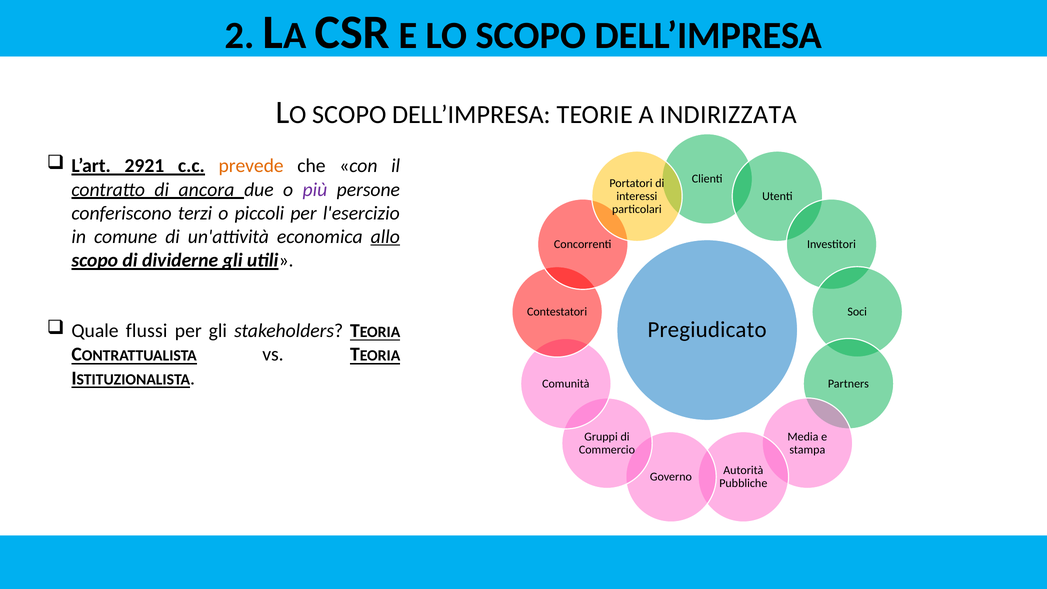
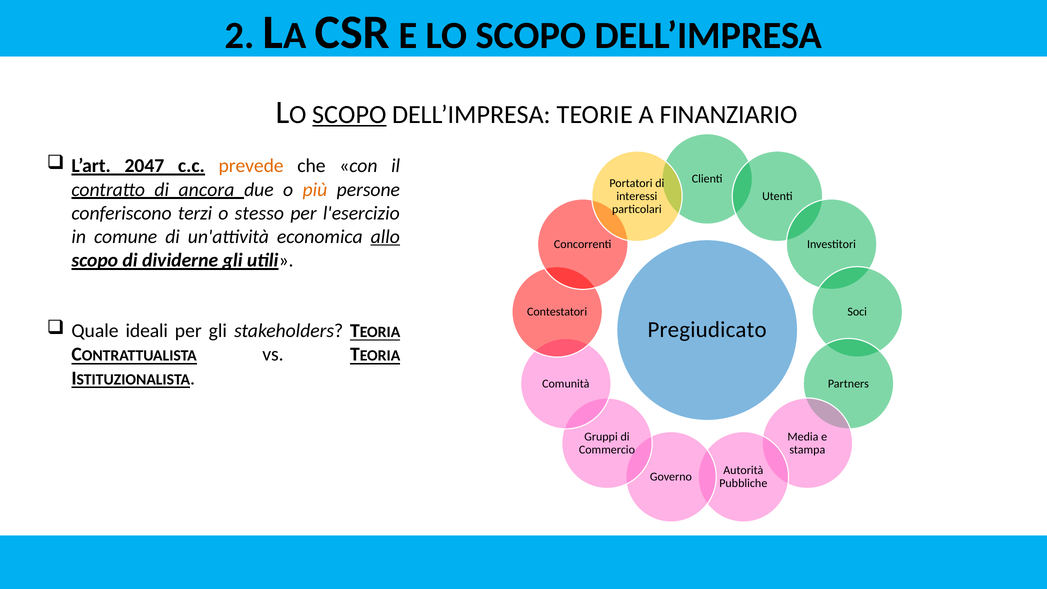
SCOPO at (349, 115) underline: none -> present
INDIRIZZATA: INDIRIZZATA -> FINANZIARIO
2921: 2921 -> 2047
più colour: purple -> orange
piccoli: piccoli -> stesso
flussi: flussi -> ideali
